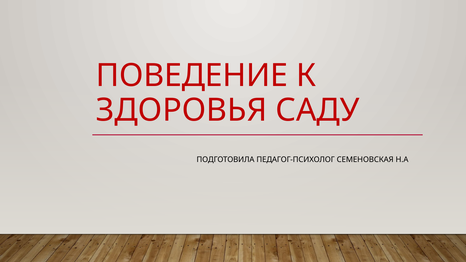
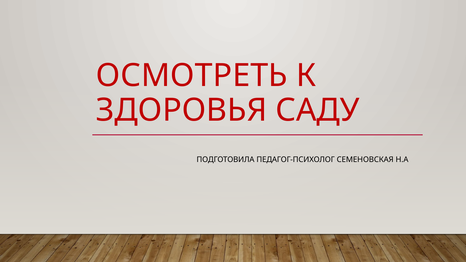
ПОВЕДЕНИЕ: ПОВЕДЕНИЕ -> ОСМОТРЕТЬ
